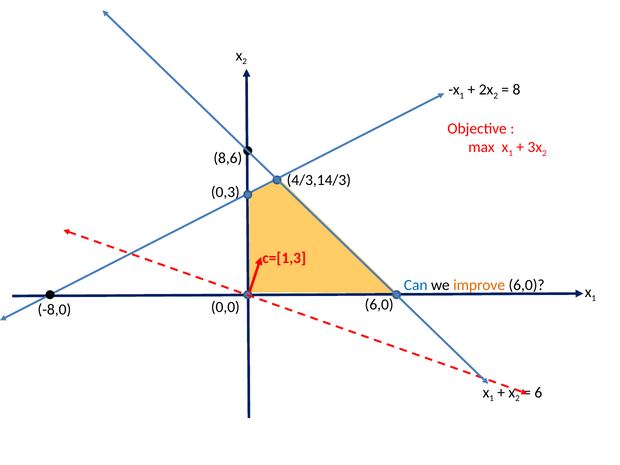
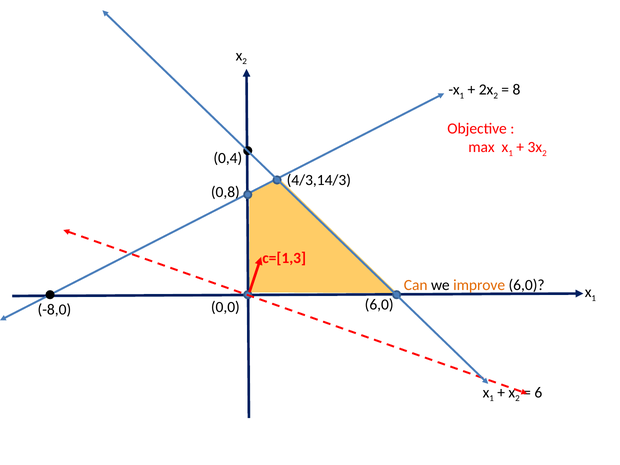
8,6: 8,6 -> 0,4
0,3: 0,3 -> 0,8
Can colour: blue -> orange
